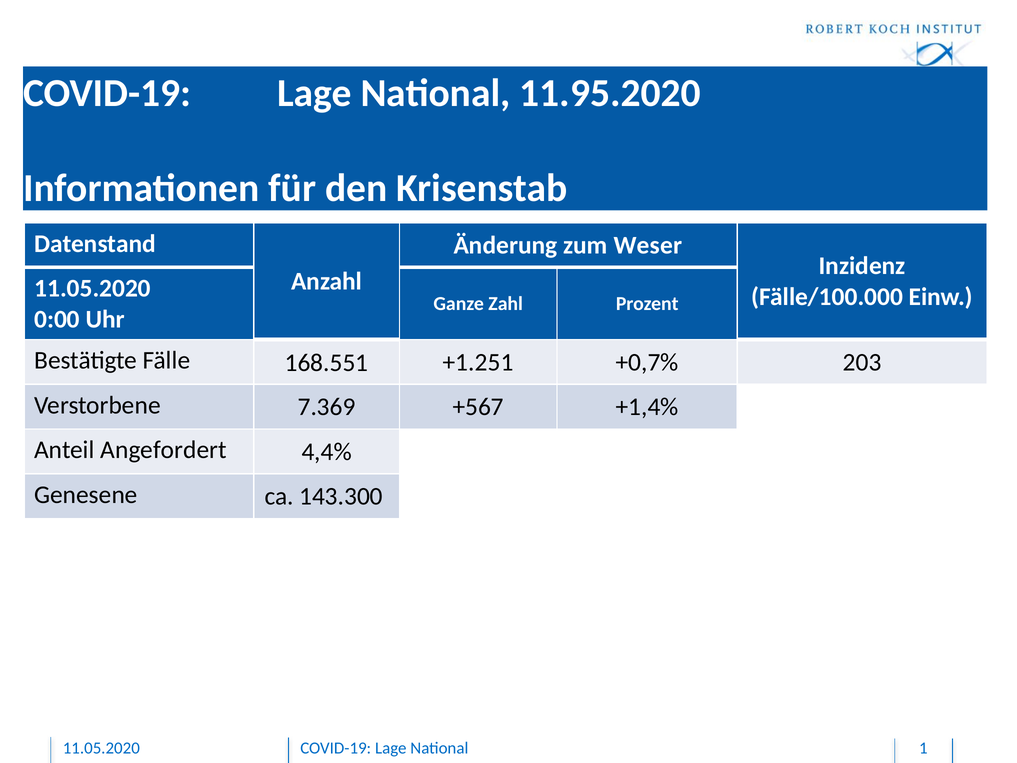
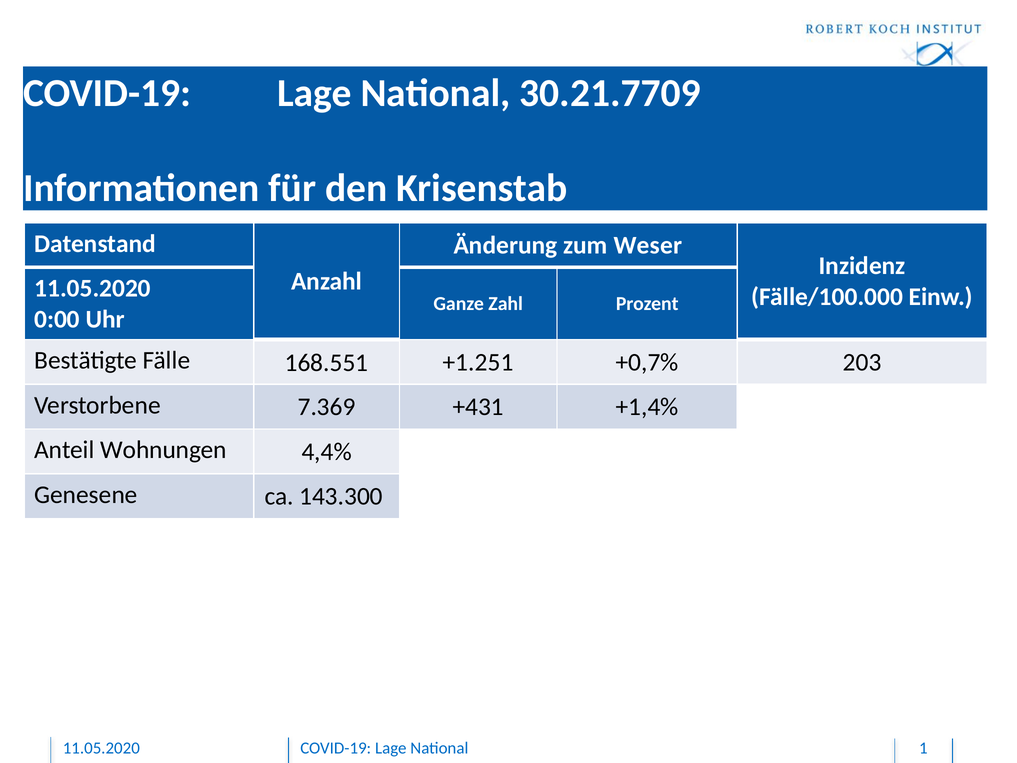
11.95.2020: 11.95.2020 -> 30.21.7709
+567: +567 -> +431
Angefordert: Angefordert -> Wohnungen
